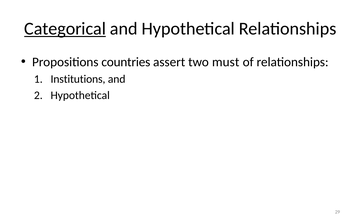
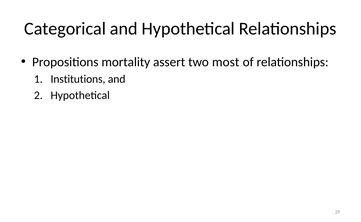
Categorical underline: present -> none
countries: countries -> mortality
must: must -> most
